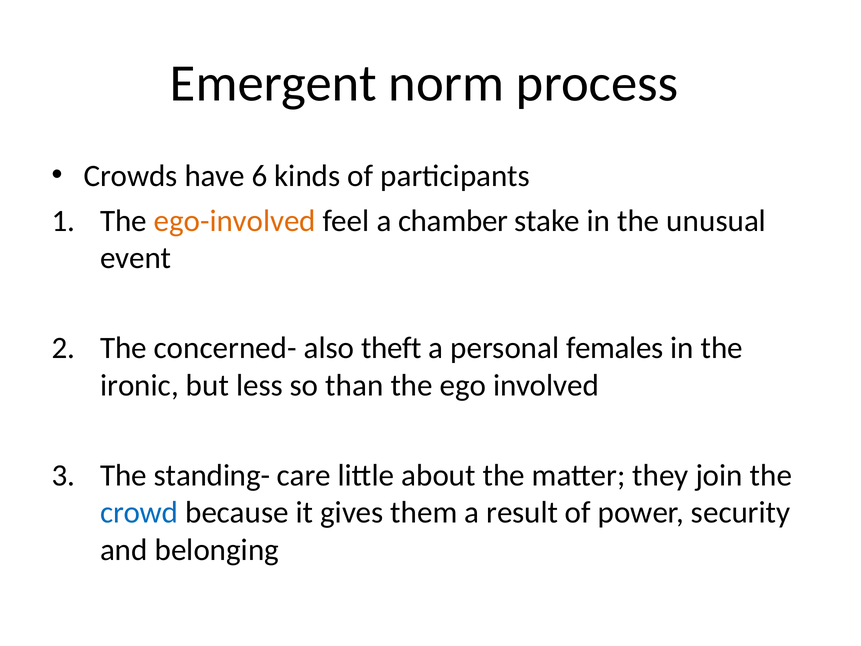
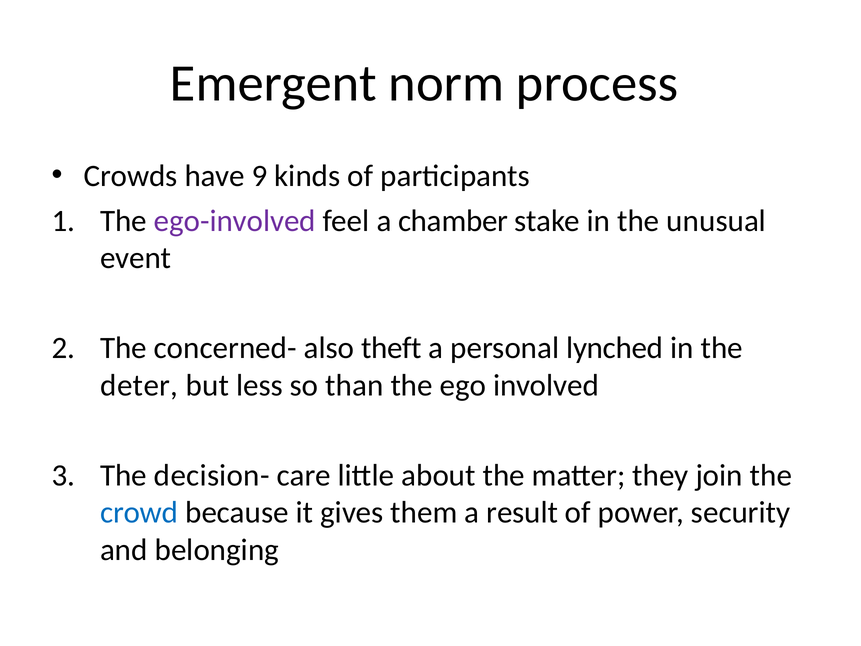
6: 6 -> 9
ego-involved colour: orange -> purple
females: females -> lynched
ironic: ironic -> deter
standing-: standing- -> decision-
